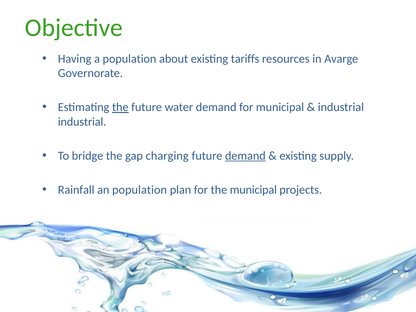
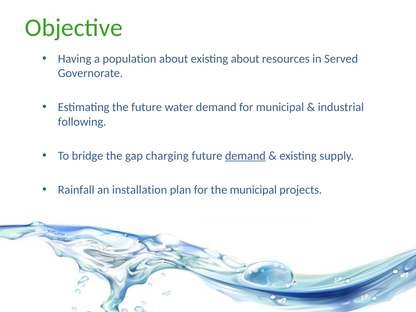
existing tariffs: tariffs -> about
Avarge: Avarge -> Served
the at (120, 107) underline: present -> none
industrial at (82, 122): industrial -> following
an population: population -> installation
